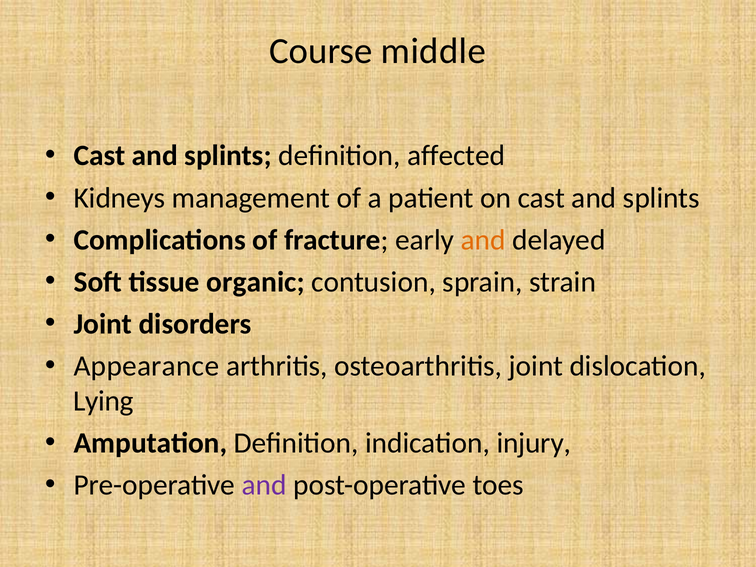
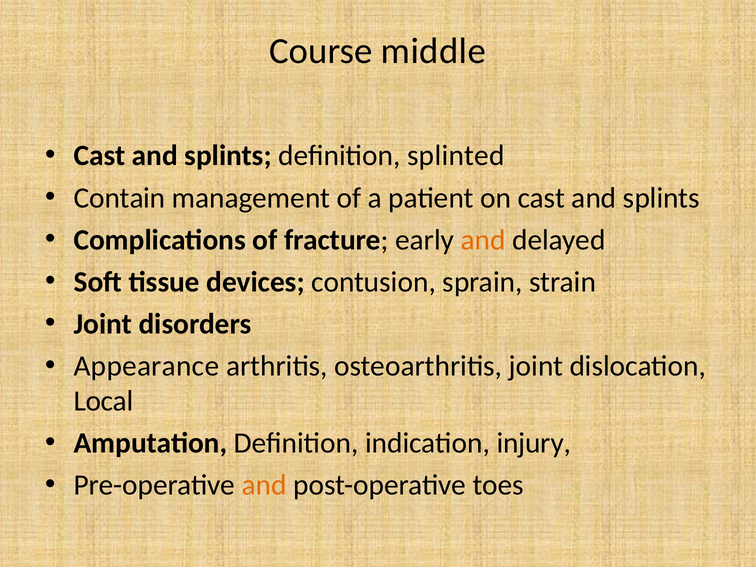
affected: affected -> splinted
Kidneys: Kidneys -> Contain
organic: organic -> devices
Lying: Lying -> Local
and at (264, 485) colour: purple -> orange
